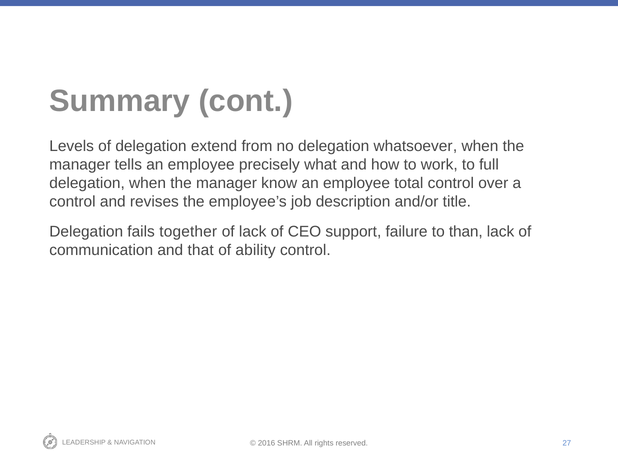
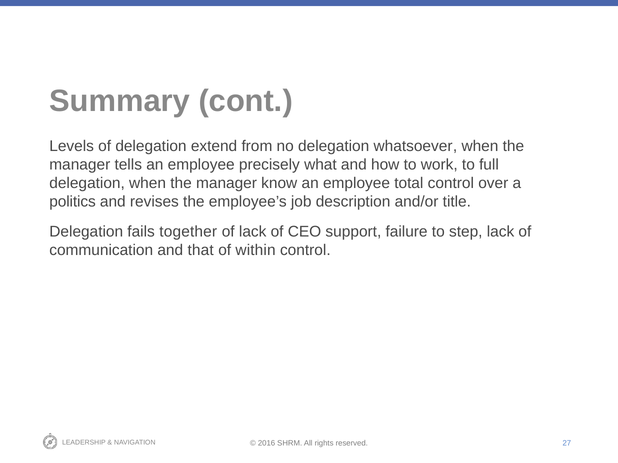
control at (72, 202): control -> politics
than: than -> step
ability: ability -> within
